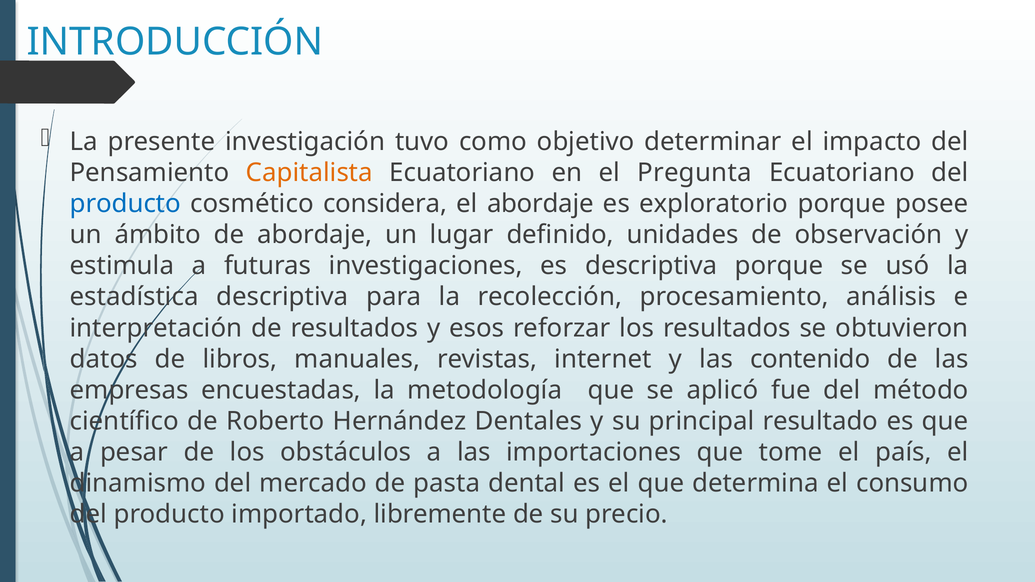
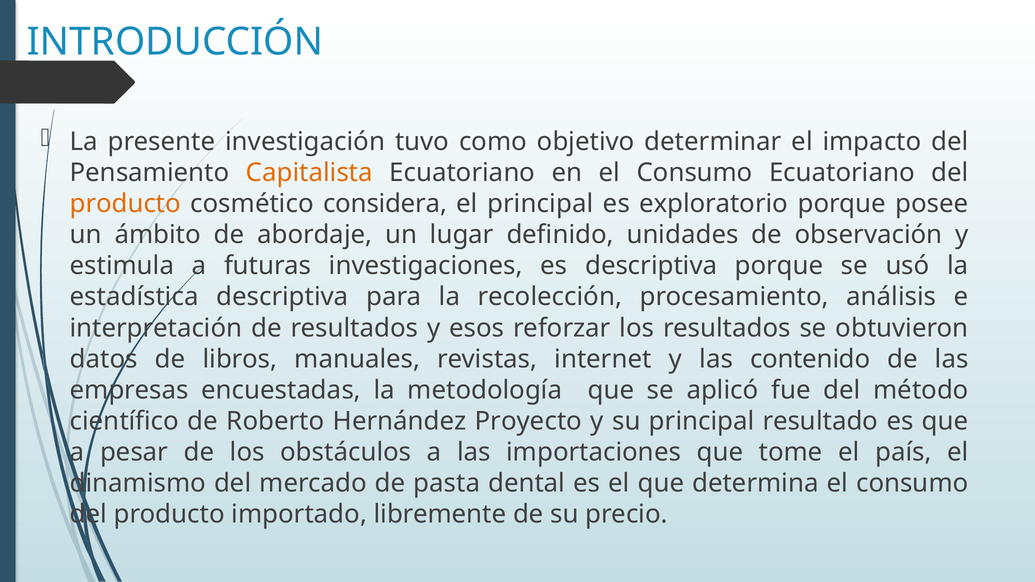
en el Pregunta: Pregunta -> Consumo
producto at (125, 204) colour: blue -> orange
el abordaje: abordaje -> principal
Dentales: Dentales -> Proyecto
